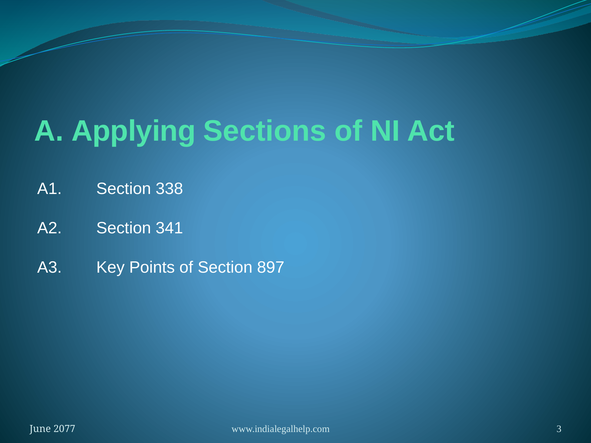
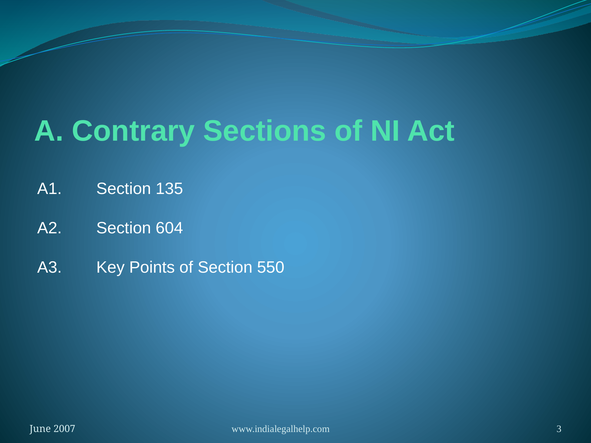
Applying: Applying -> Contrary
338: 338 -> 135
341: 341 -> 604
897: 897 -> 550
2077: 2077 -> 2007
